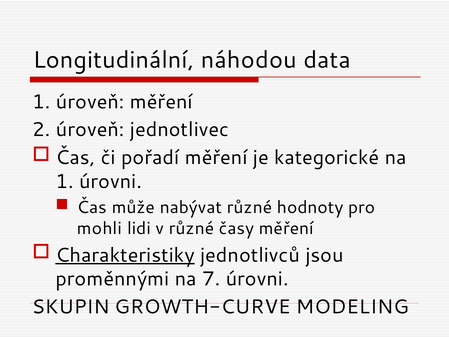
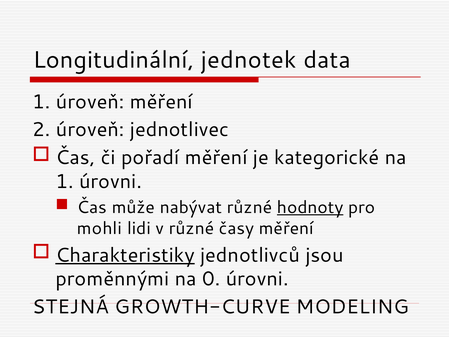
náhodou: náhodou -> jednotek
hodnoty underline: none -> present
7: 7 -> 0
SKUPIN: SKUPIN -> STEJNÁ
